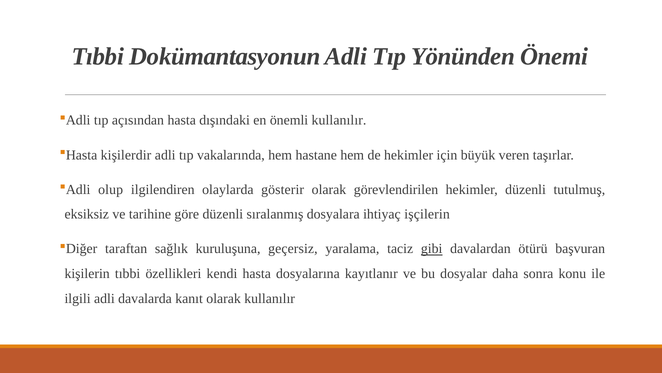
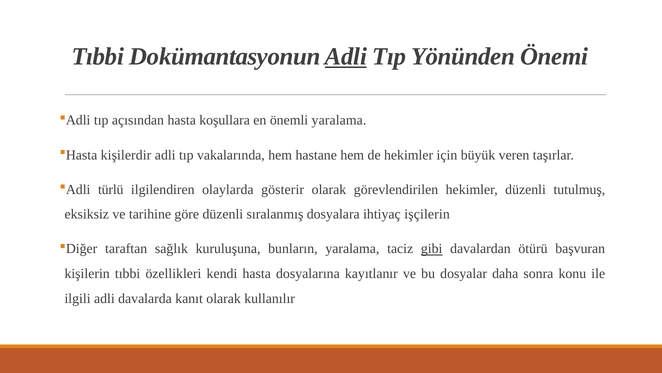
Adli at (346, 56) underline: none -> present
dışındaki: dışındaki -> koşullara
önemli kullanılır: kullanılır -> yaralama
olup: olup -> türlü
geçersiz: geçersiz -> bunların
